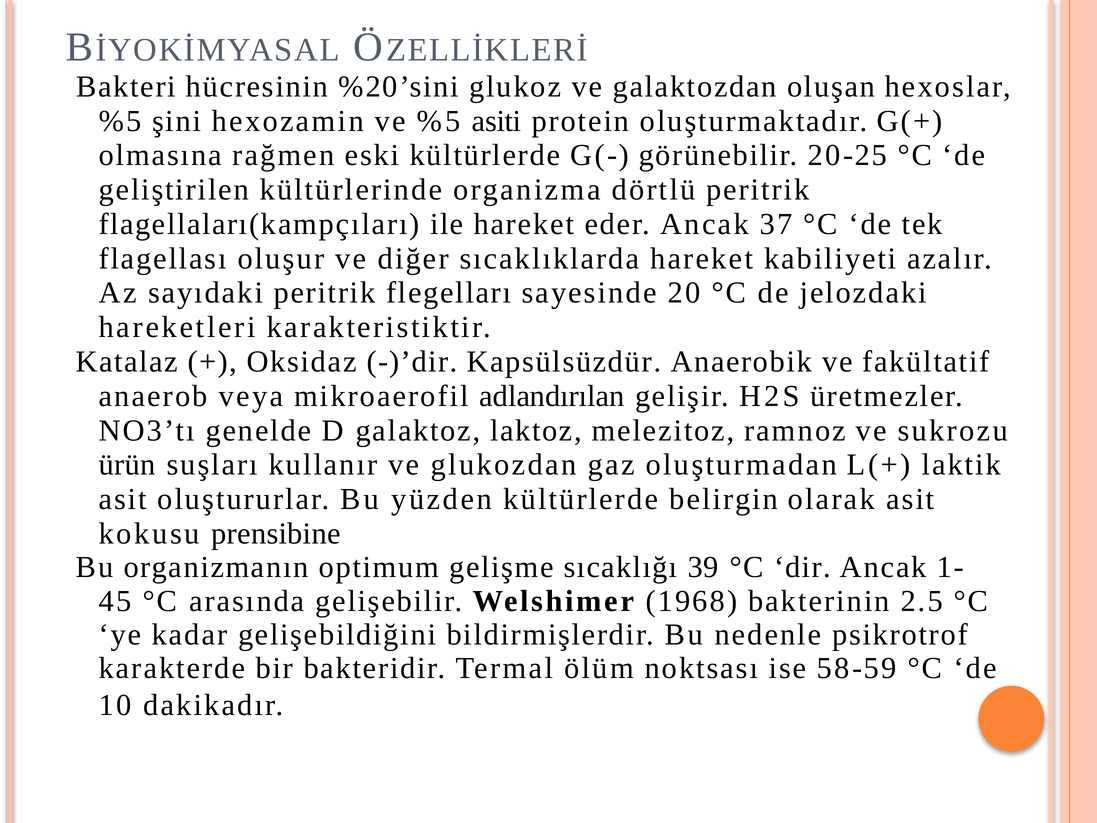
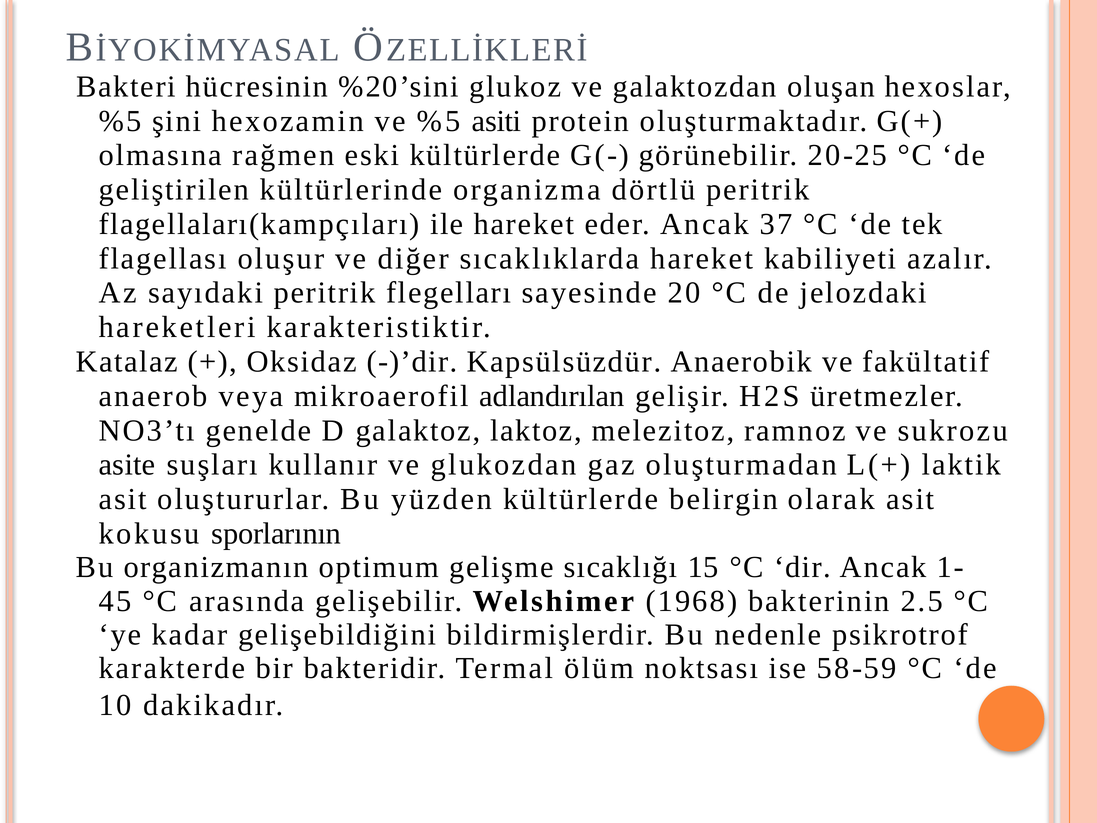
ürün: ürün -> asite
prensibine: prensibine -> sporlarının
39: 39 -> 15
